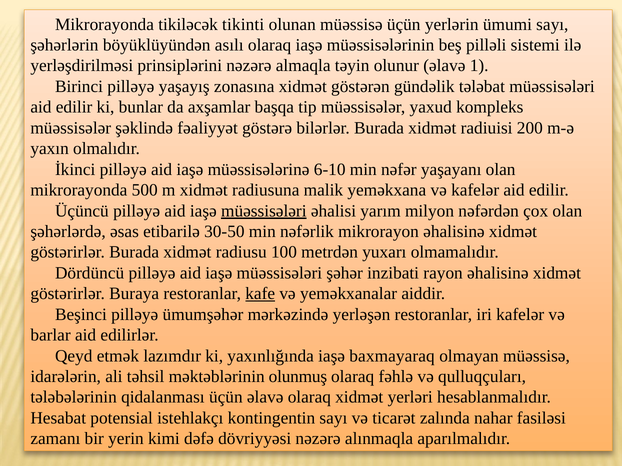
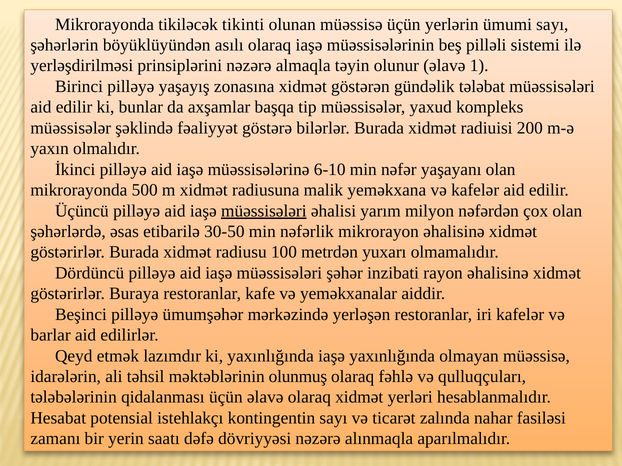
kafe underline: present -> none
iaşə baxmayaraq: baxmayaraq -> yaxınlığında
kimi: kimi -> saatı
